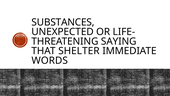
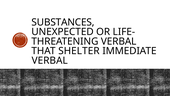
SAYING at (119, 41): SAYING -> VERBAL
WORDS at (50, 60): WORDS -> VERBAL
